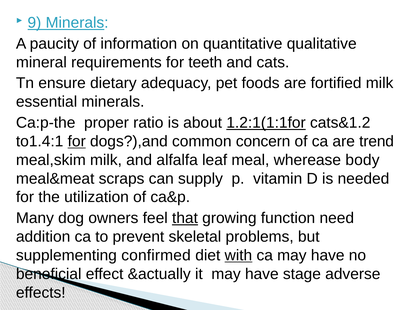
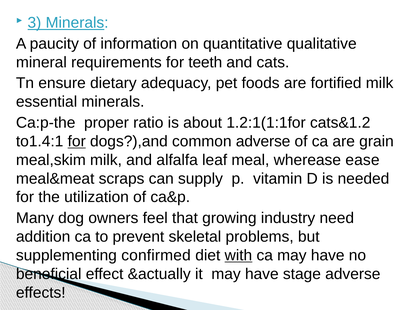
9: 9 -> 3
1.2:1(1:1for underline: present -> none
common concern: concern -> adverse
trend: trend -> grain
body: body -> ease
that underline: present -> none
function: function -> industry
